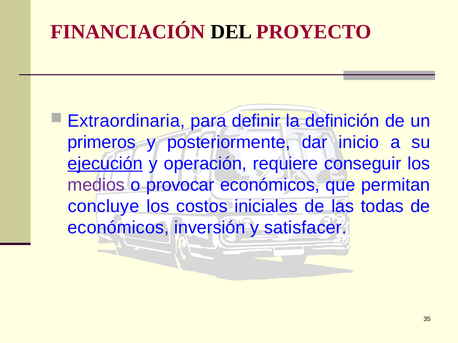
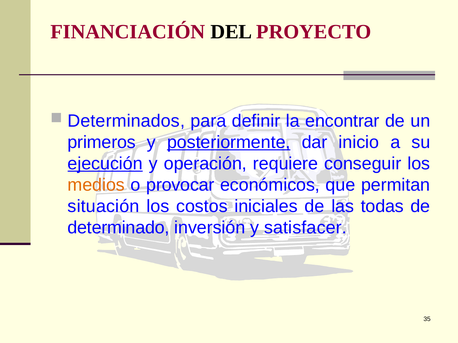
Extraordinaria: Extraordinaria -> Determinados
definición: definición -> encontrar
posteriormente underline: none -> present
medios colour: purple -> orange
concluye: concluye -> situación
económicos at (118, 228): económicos -> determinado
